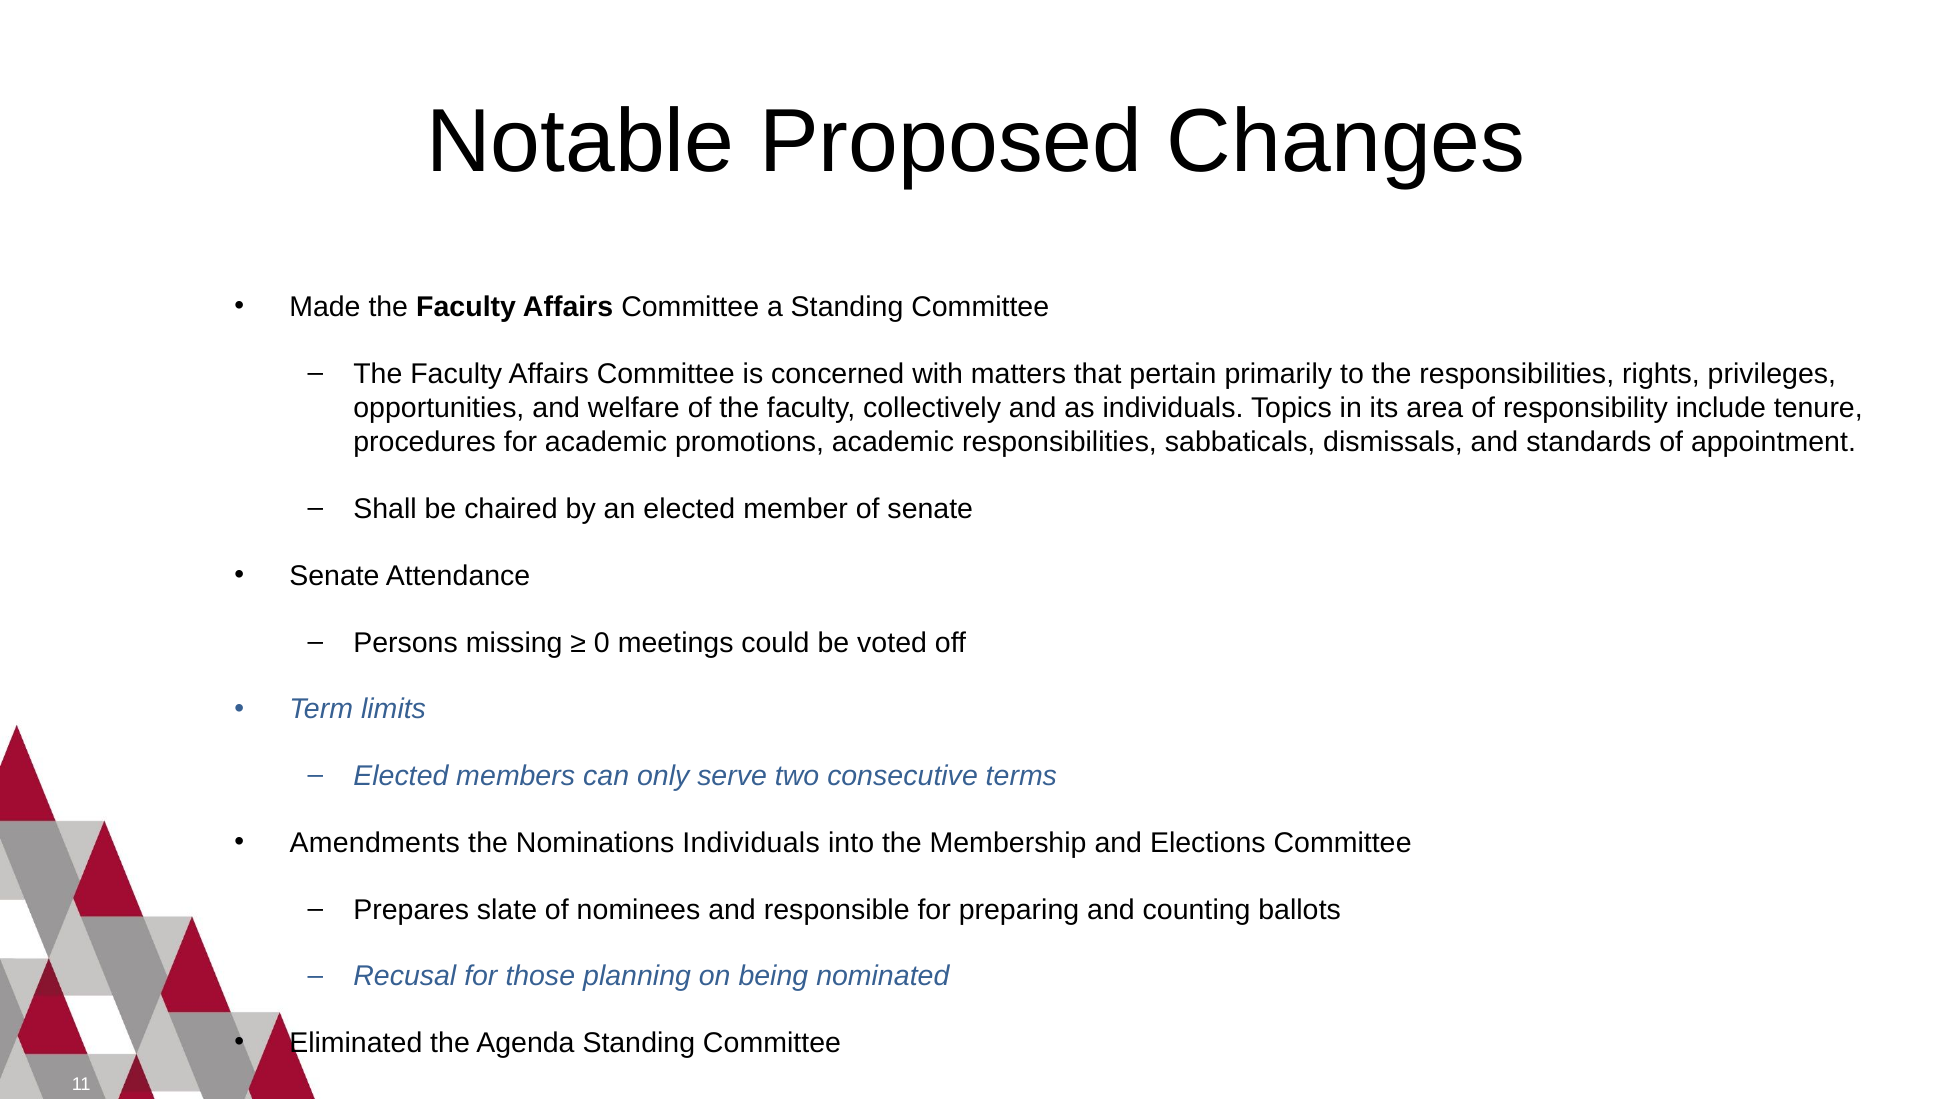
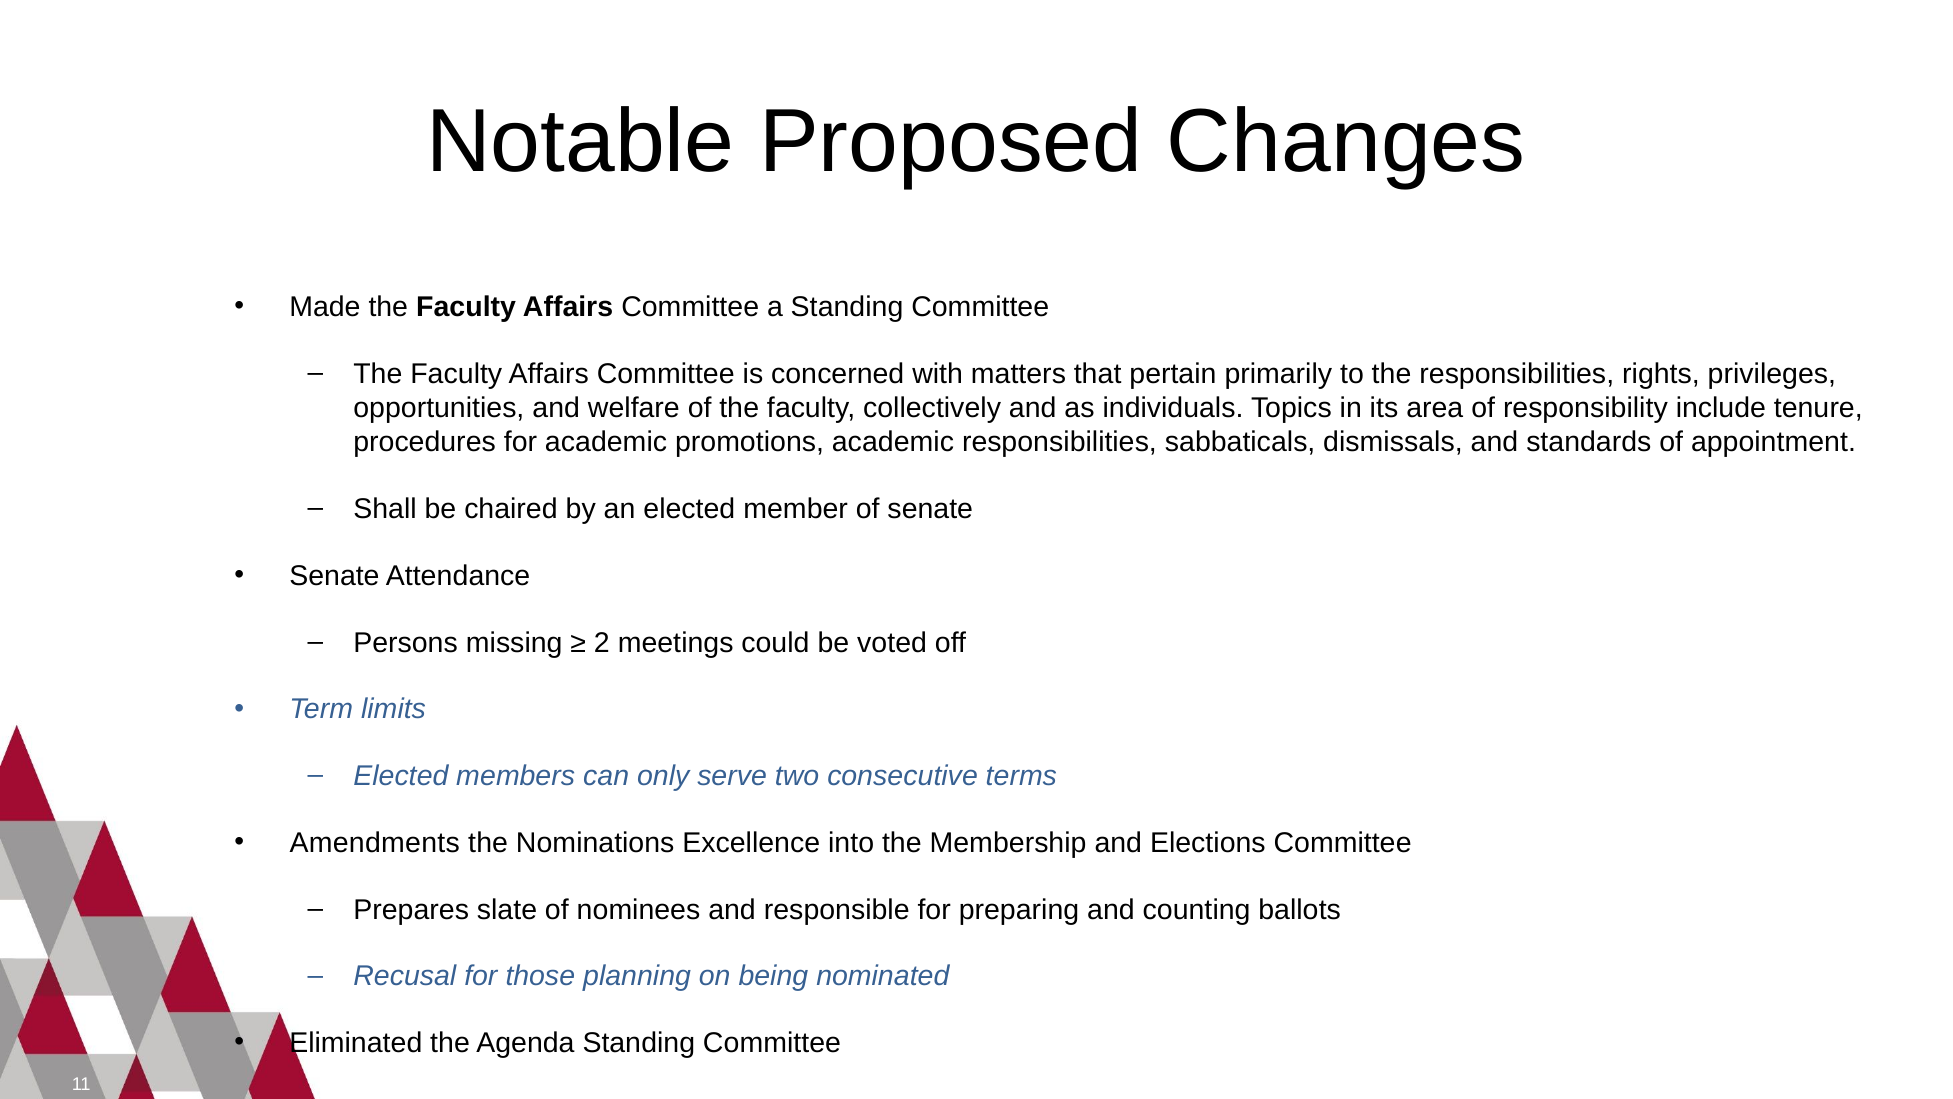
0: 0 -> 2
Nominations Individuals: Individuals -> Excellence
